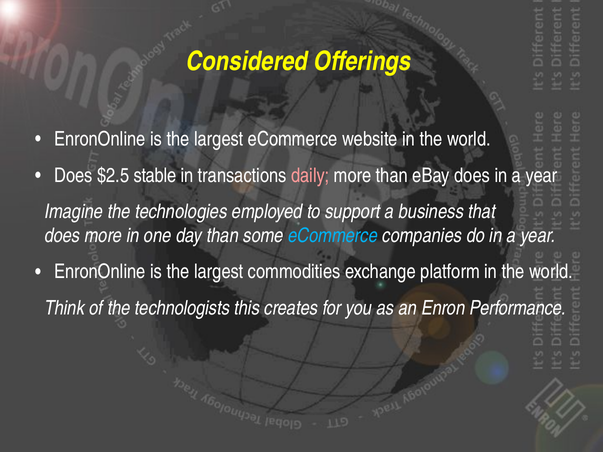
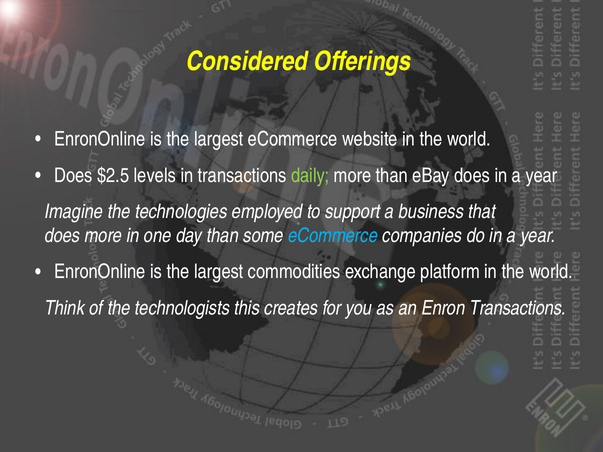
stable: stable -> levels
daily colour: pink -> light green
Enron Performance: Performance -> Transactions
